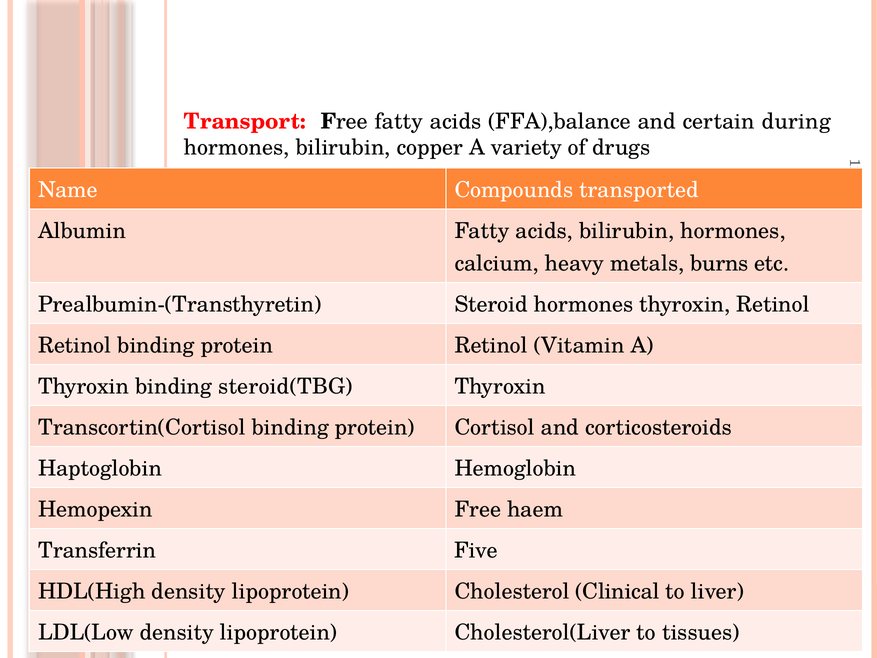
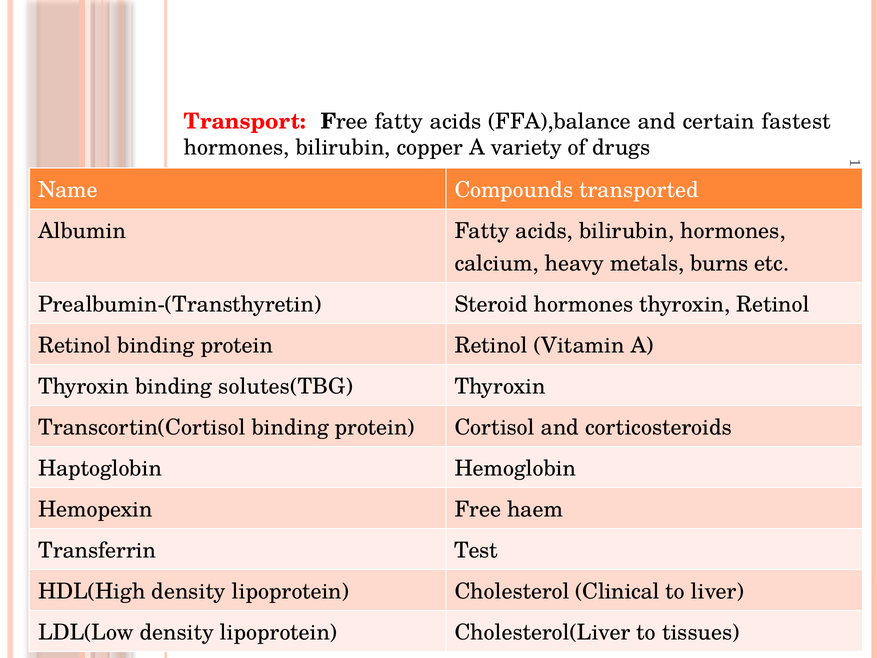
during: during -> fastest
steroid(TBG: steroid(TBG -> solutes(TBG
Five: Five -> Test
